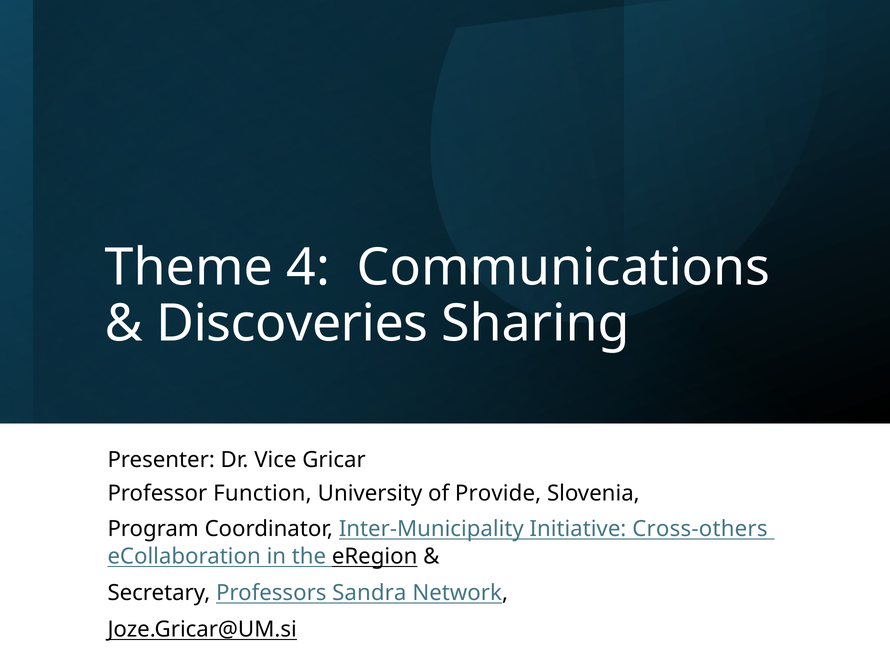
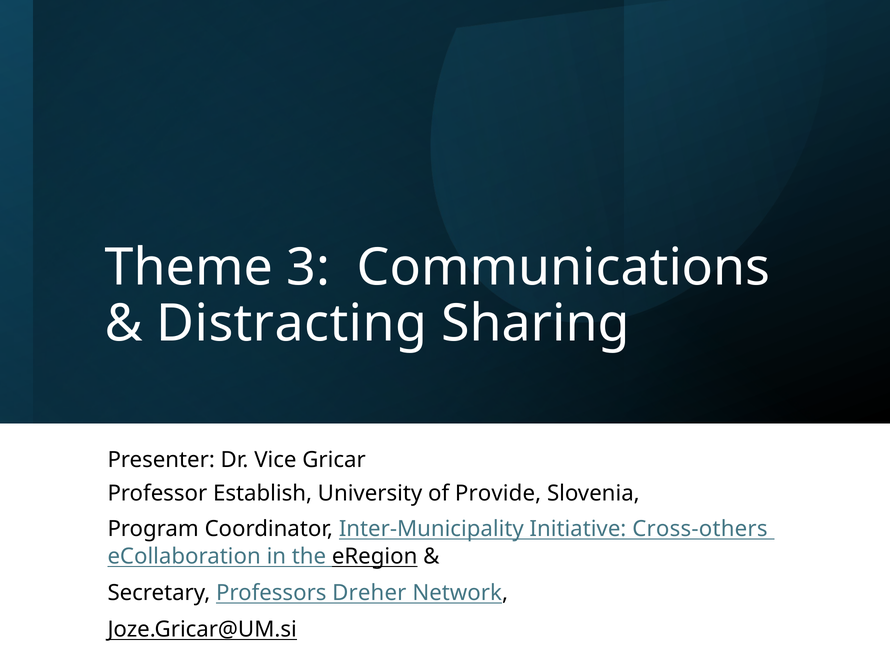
4: 4 -> 3
Discoveries: Discoveries -> Distracting
Function: Function -> Establish
Sandra: Sandra -> Dreher
